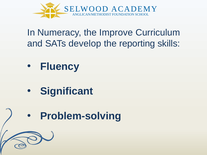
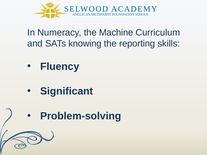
Improve: Improve -> Machine
develop: develop -> knowing
